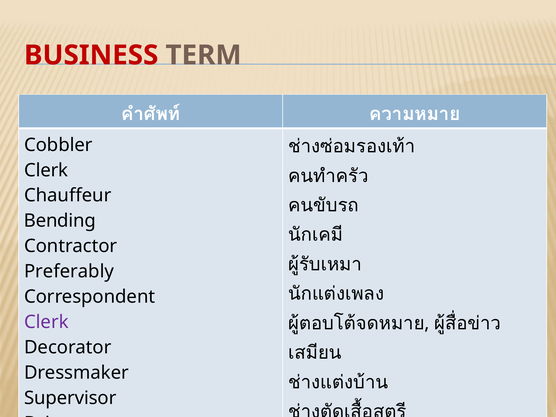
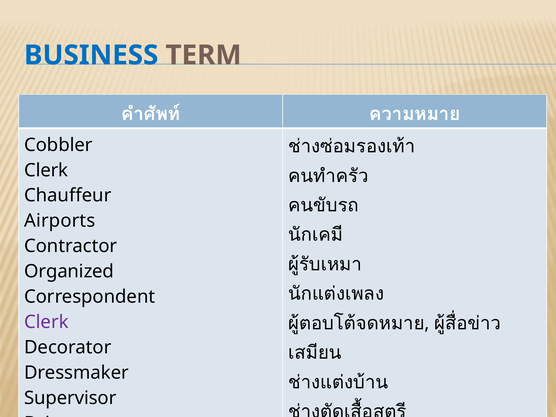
BUSINESS colour: red -> blue
Bending: Bending -> Airports
Preferably: Preferably -> Organized
